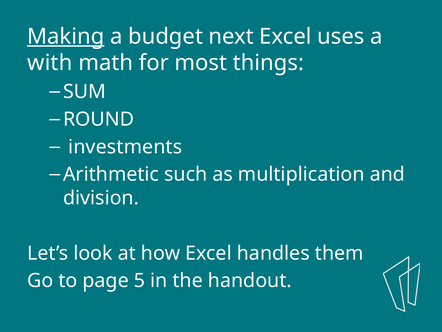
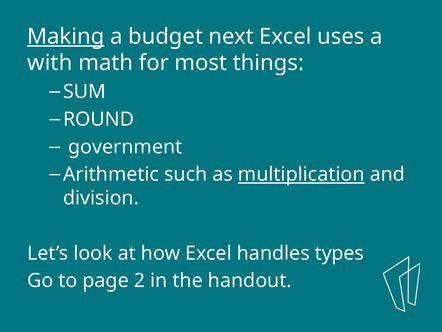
investments: investments -> government
multiplication underline: none -> present
them: them -> types
5: 5 -> 2
